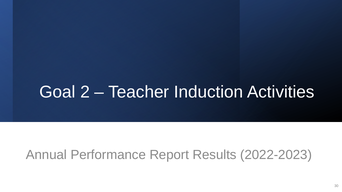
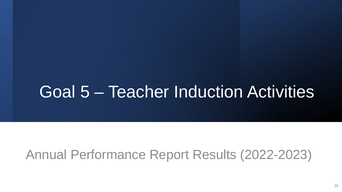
2: 2 -> 5
